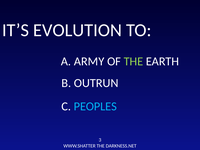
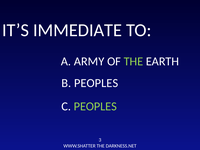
EVOLUTION: EVOLUTION -> IMMEDIATE
B OUTRUN: OUTRUN -> PEOPLES
PEOPLES at (95, 106) colour: light blue -> light green
